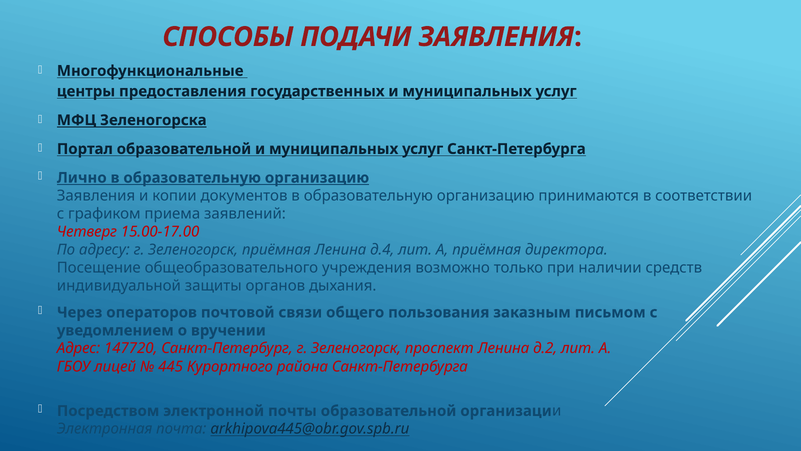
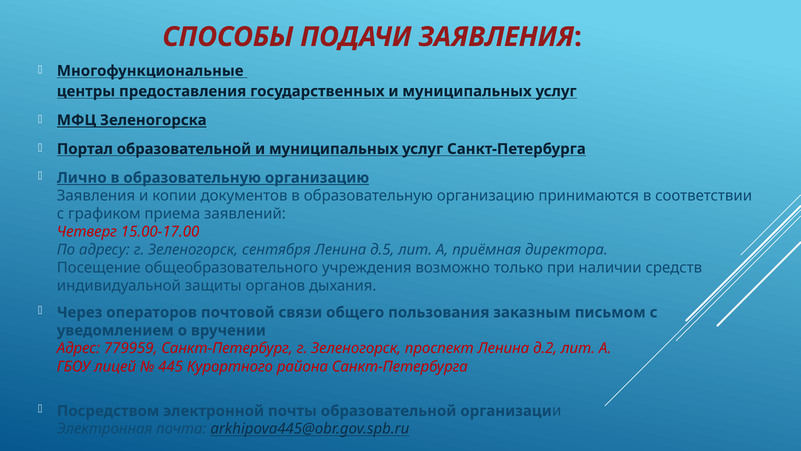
Зеленогорск приёмная: приёмная -> сентября
д.4: д.4 -> д.5
147720: 147720 -> 779959
